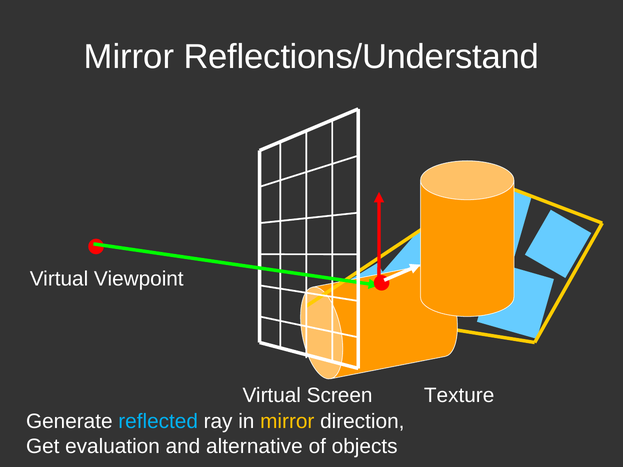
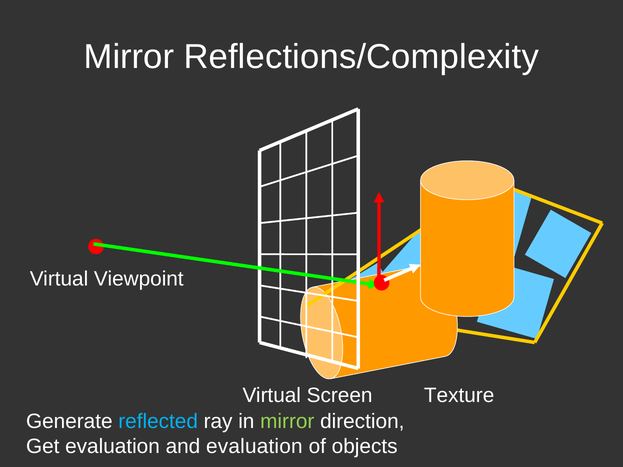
Reflections/Understand: Reflections/Understand -> Reflections/Complexity
mirror at (287, 422) colour: yellow -> light green
and alternative: alternative -> evaluation
